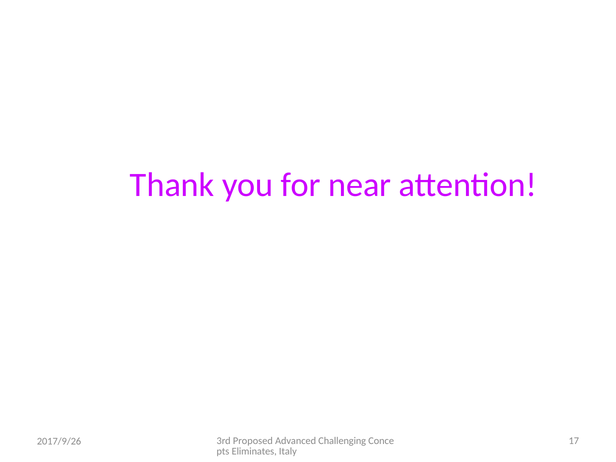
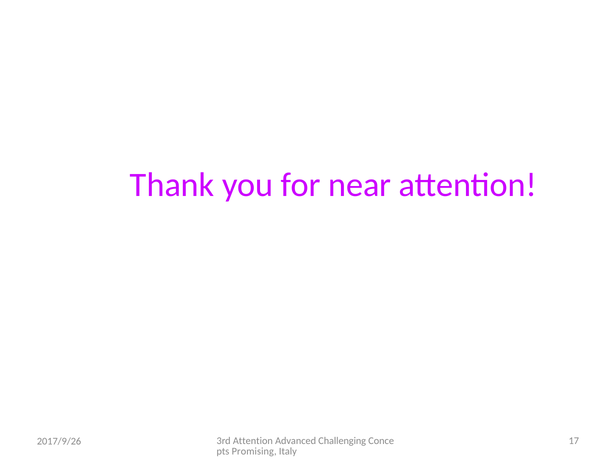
3rd Proposed: Proposed -> Attention
Eliminates: Eliminates -> Promising
